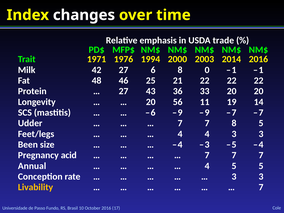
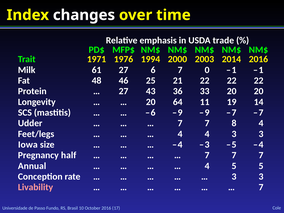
42: 42 -> 61
6 8: 8 -> 7
56: 56 -> 64
8 5: 5 -> 4
Been: Been -> Iowa
acid: acid -> half
Livability colour: yellow -> pink
